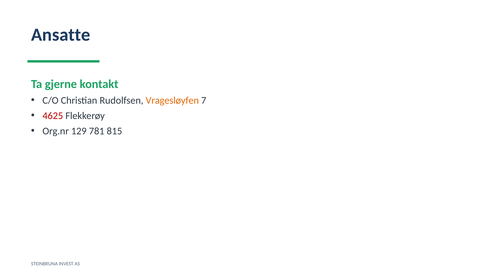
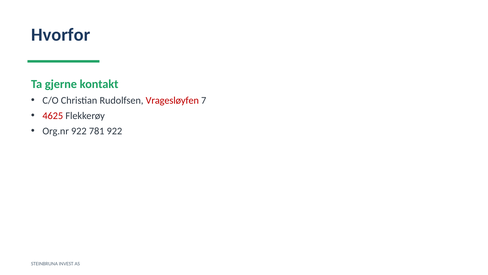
Ansatte: Ansatte -> Hvorfor
Vragesløyfen colour: orange -> red
Org.nr 129: 129 -> 922
781 815: 815 -> 922
